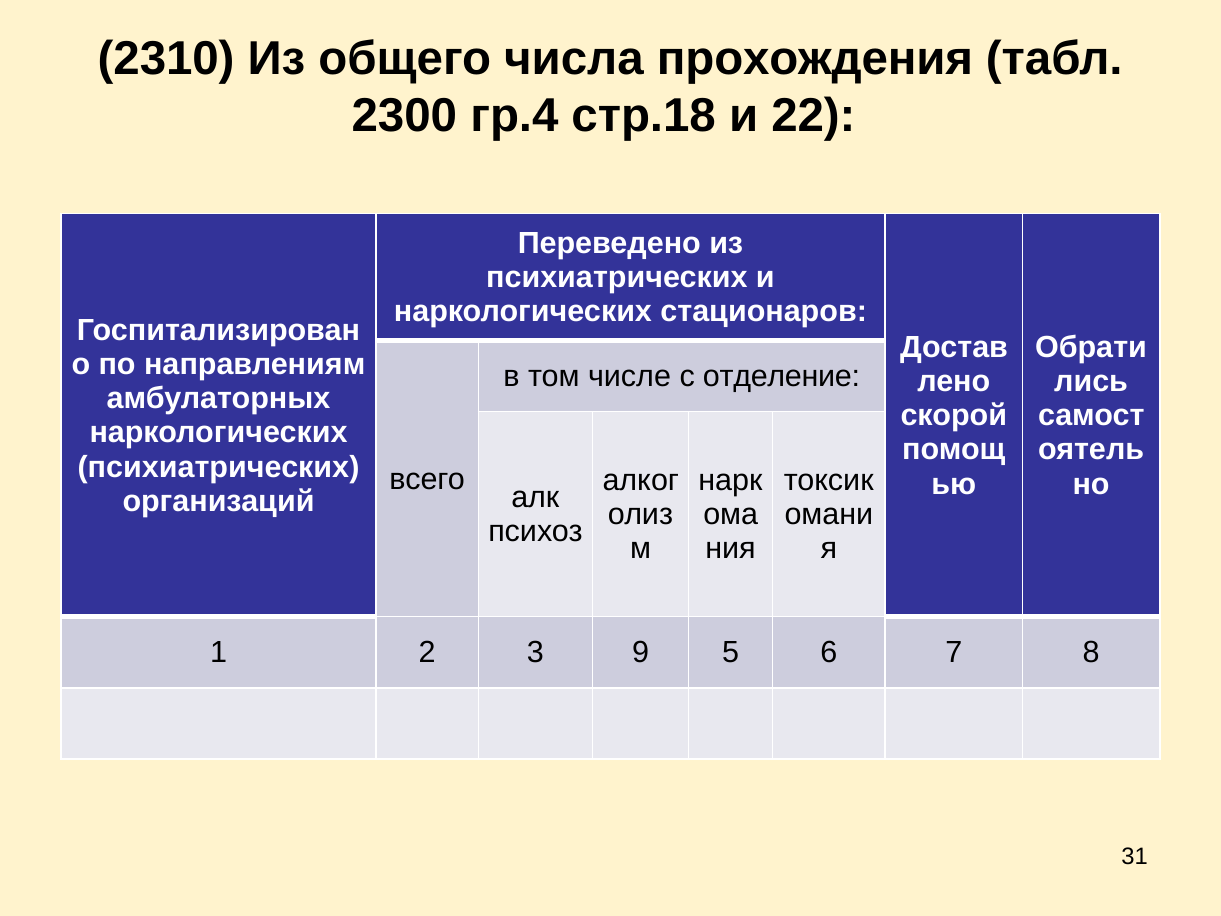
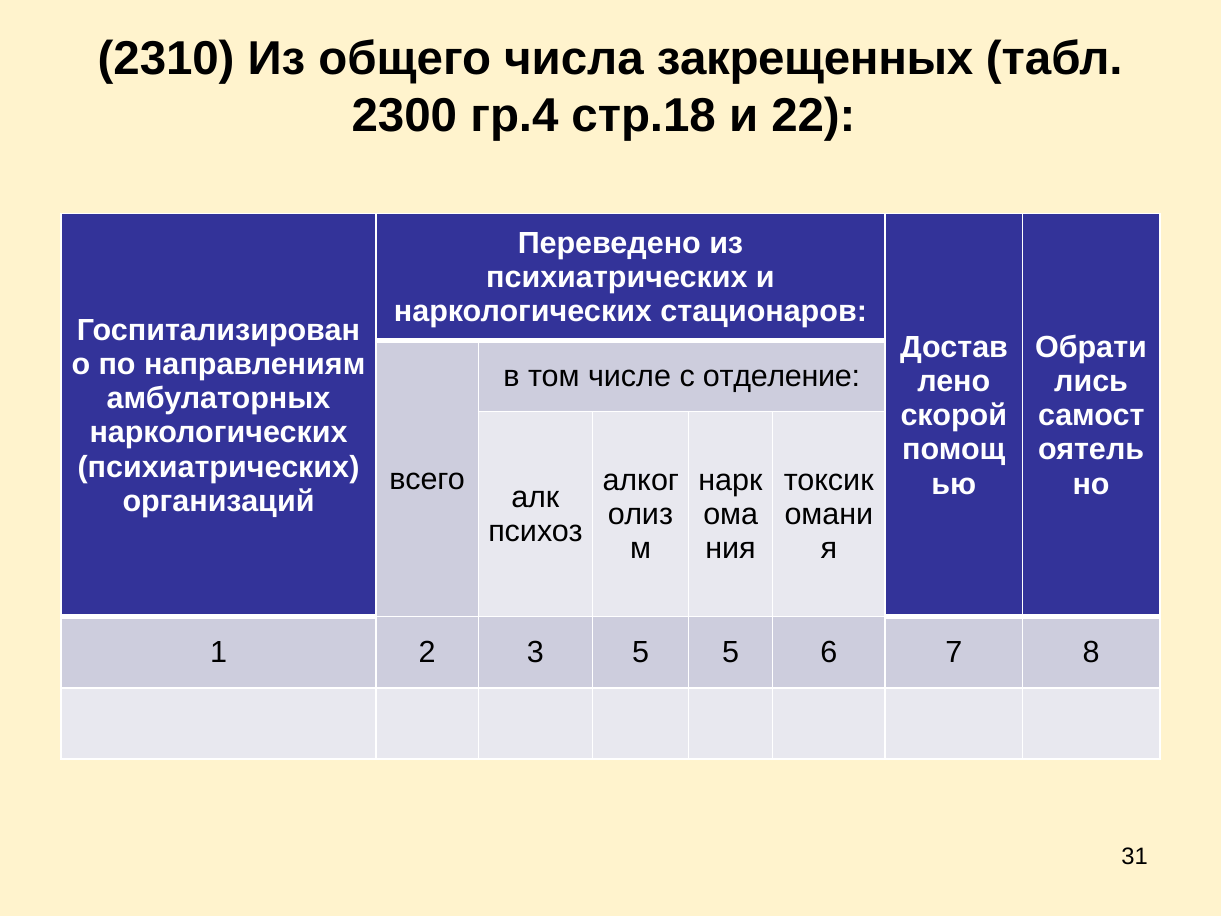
прохождения: прохождения -> закрещенных
3 9: 9 -> 5
